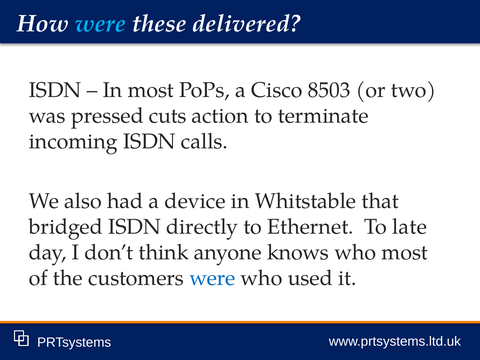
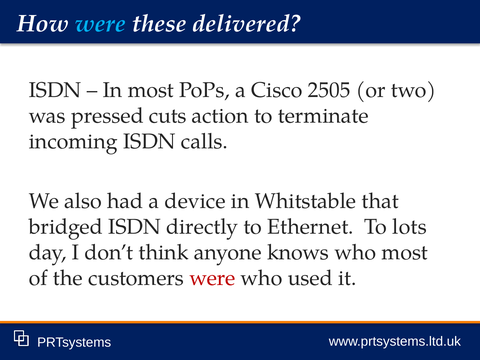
8503: 8503 -> 2505
late: late -> lots
were at (212, 278) colour: blue -> red
